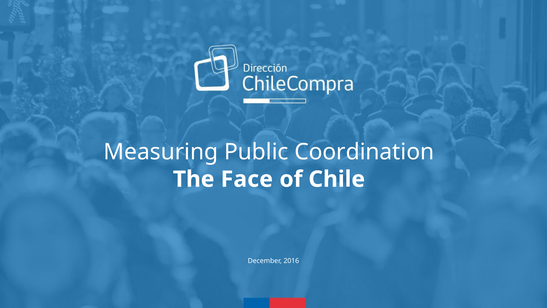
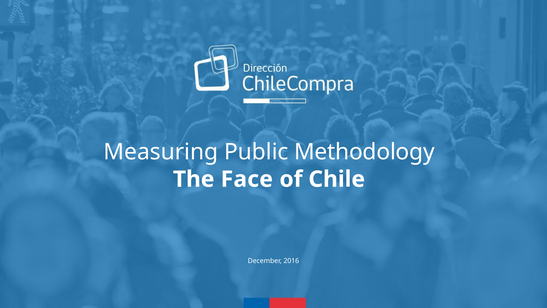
Coordination: Coordination -> Methodology
